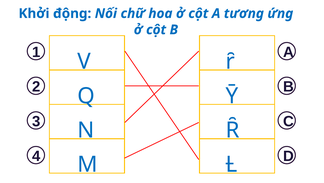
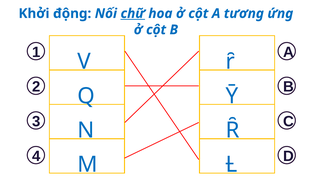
chữ underline: none -> present
